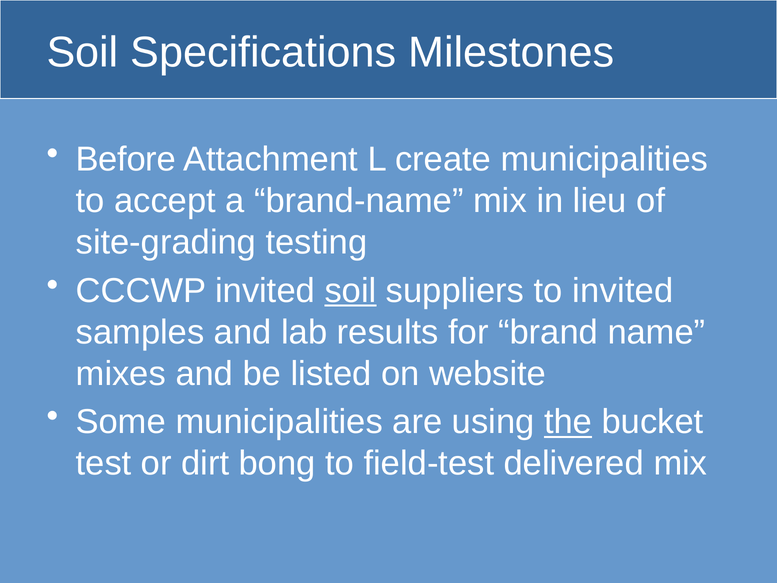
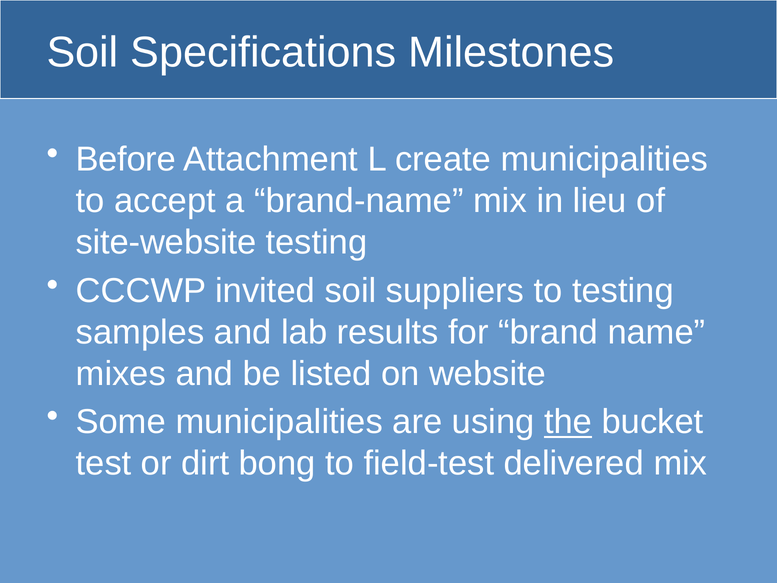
site-grading: site-grading -> site-website
soil at (350, 291) underline: present -> none
to invited: invited -> testing
